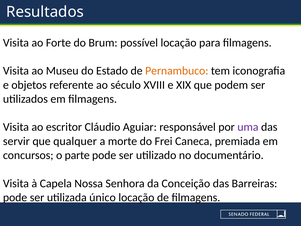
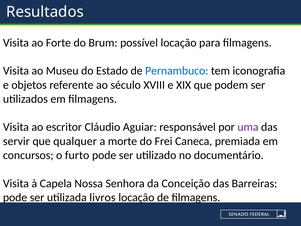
Pernambuco colour: orange -> blue
parte: parte -> furto
único: único -> livros
